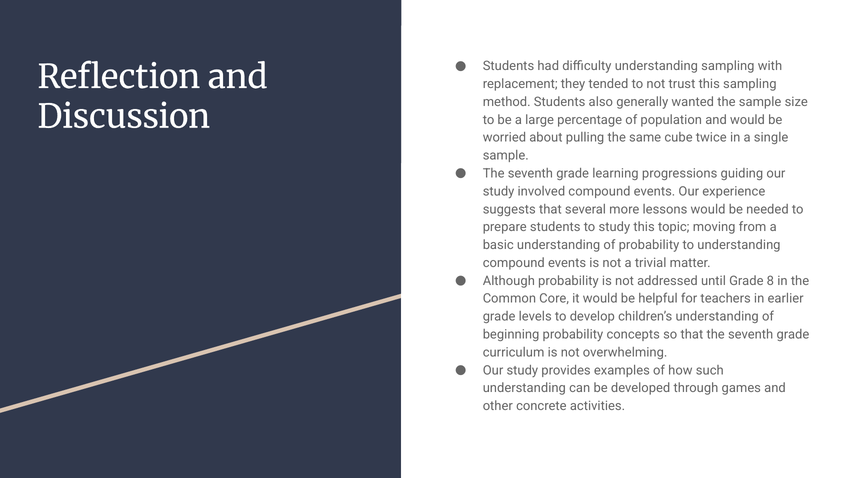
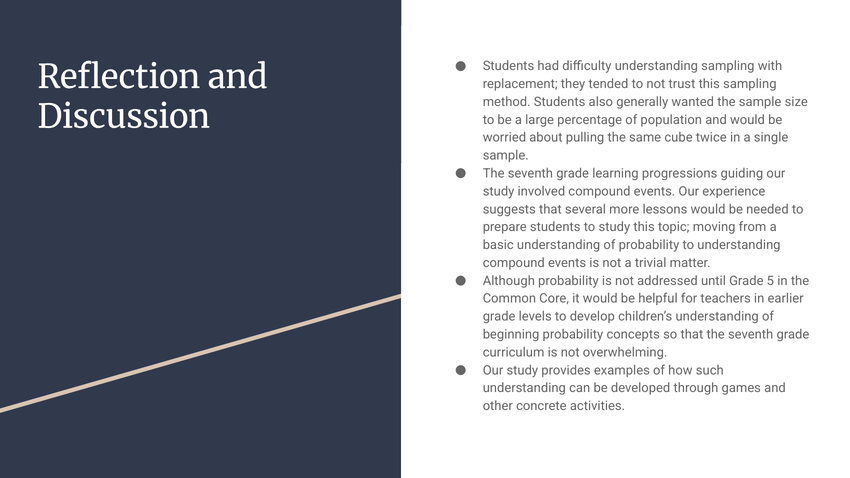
8: 8 -> 5
